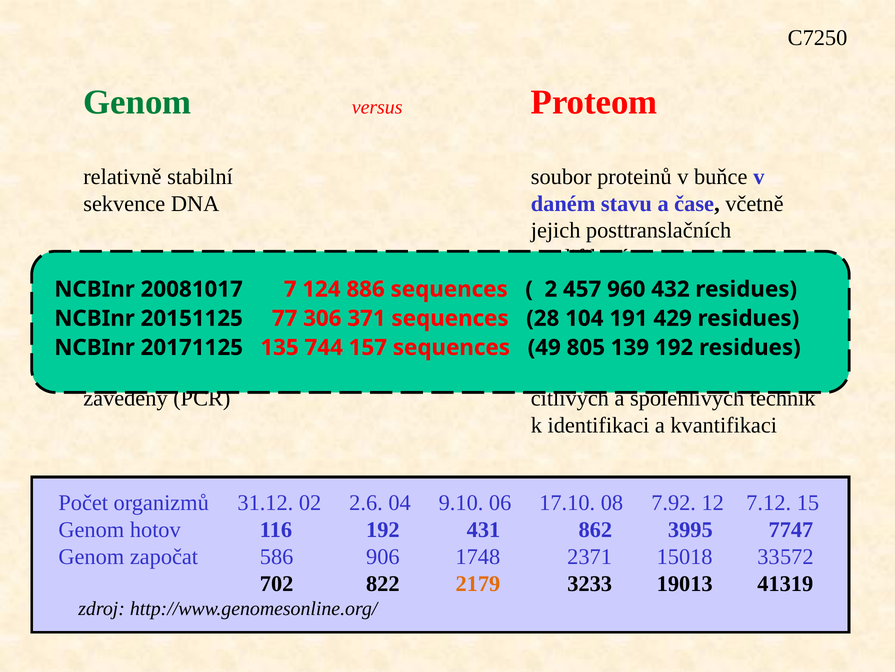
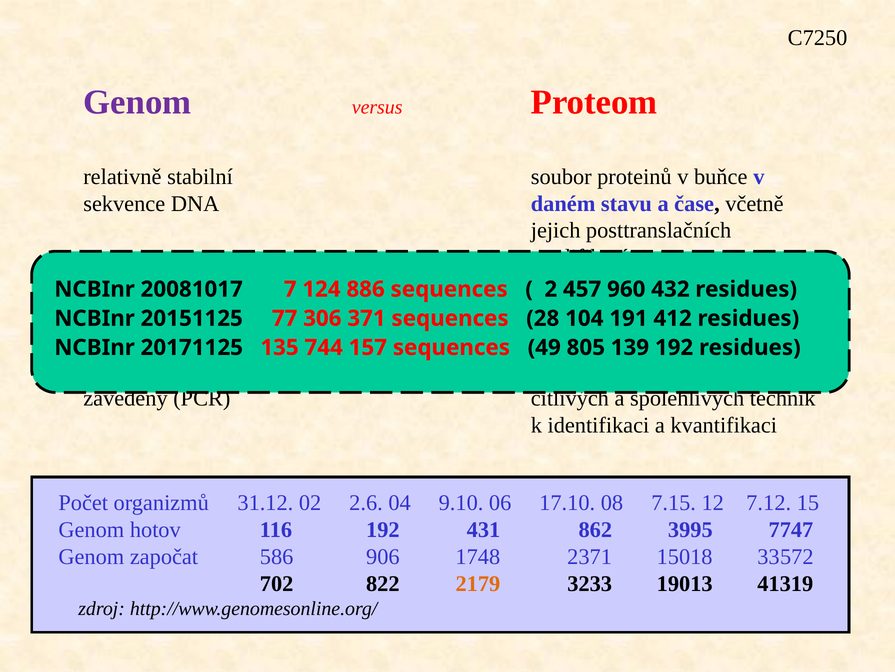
Genom at (137, 102) colour: green -> purple
429: 429 -> 412
7.92: 7.92 -> 7.15
